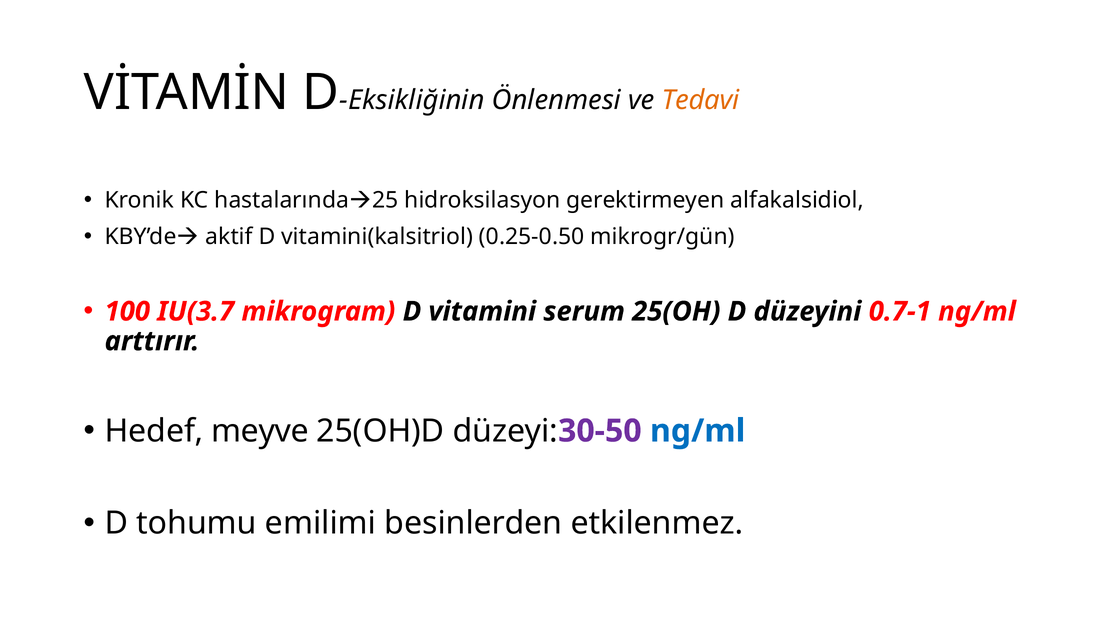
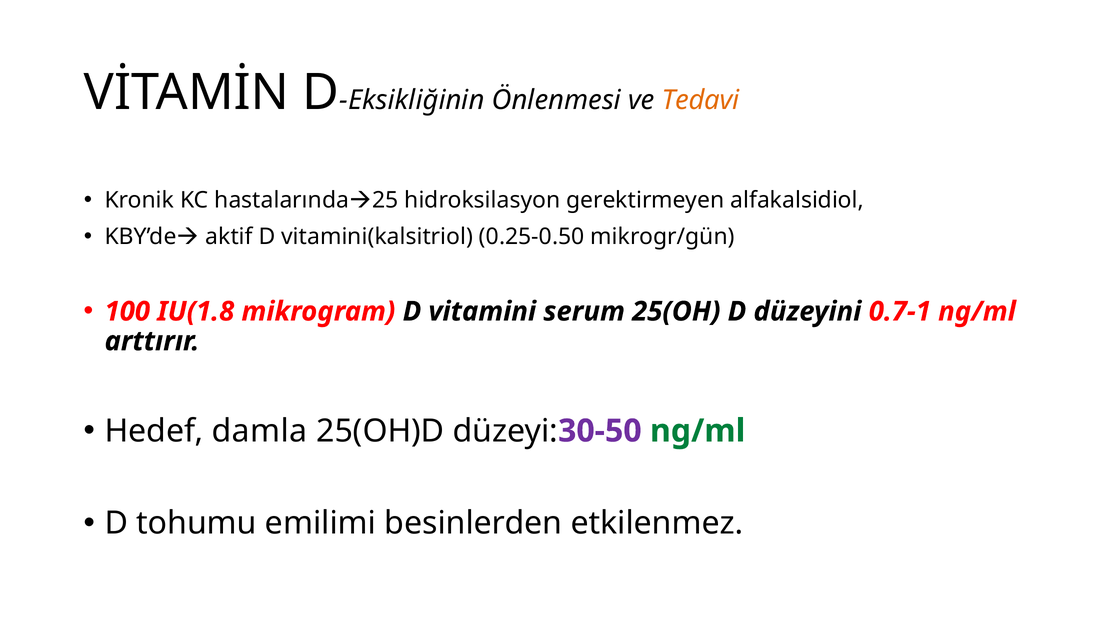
IU(3.7: IU(3.7 -> IU(1.8
meyve: meyve -> damla
ng/ml at (698, 431) colour: blue -> green
